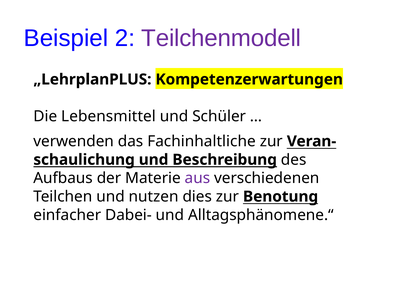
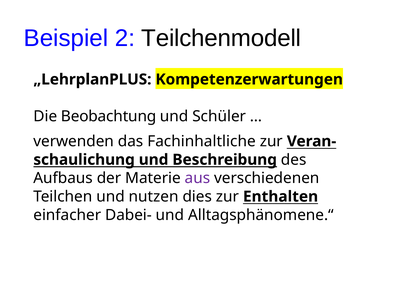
Teilchenmodell colour: purple -> black
Lebensmittel: Lebensmittel -> Beobachtung
Benotung: Benotung -> Enthalten
